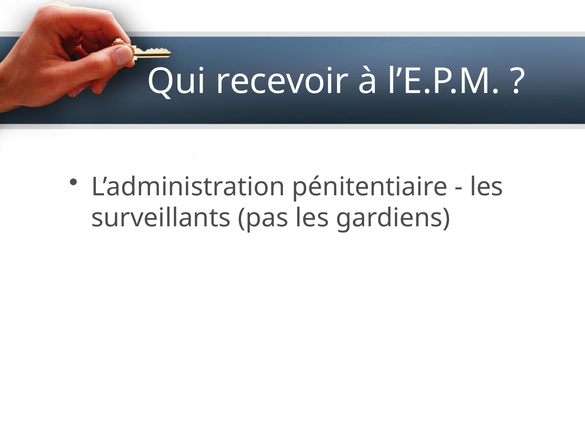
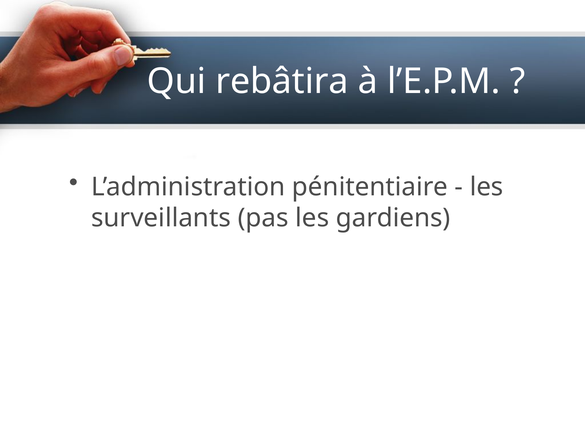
recevoir: recevoir -> rebâtira
